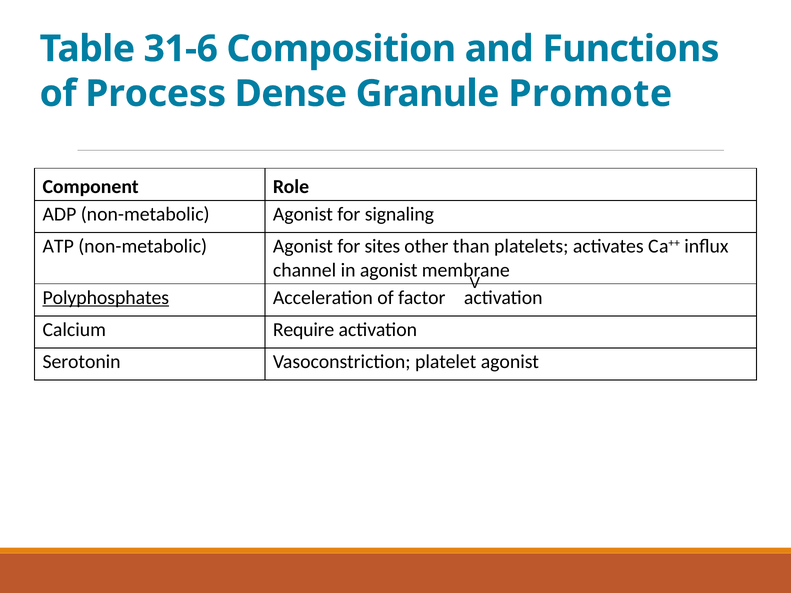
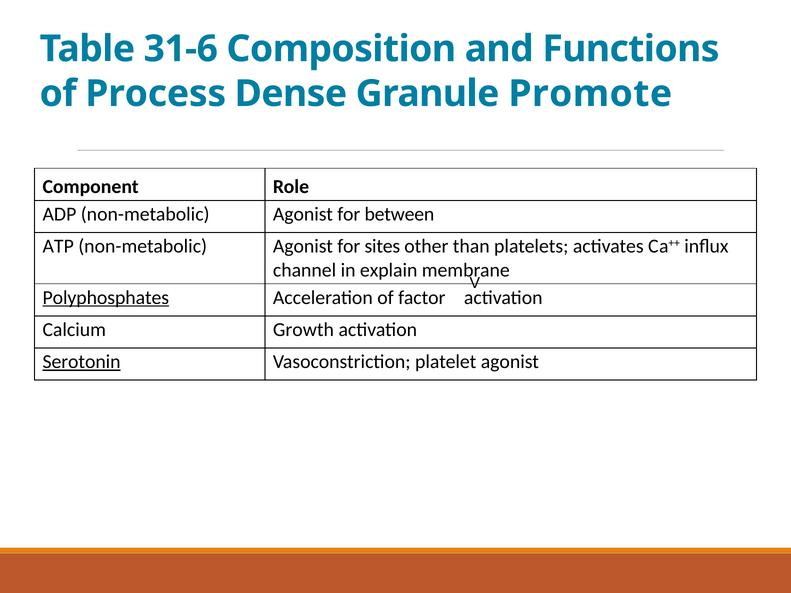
signaling: signaling -> between
in agonist: agonist -> explain
Require: Require -> Growth
Serotonin underline: none -> present
